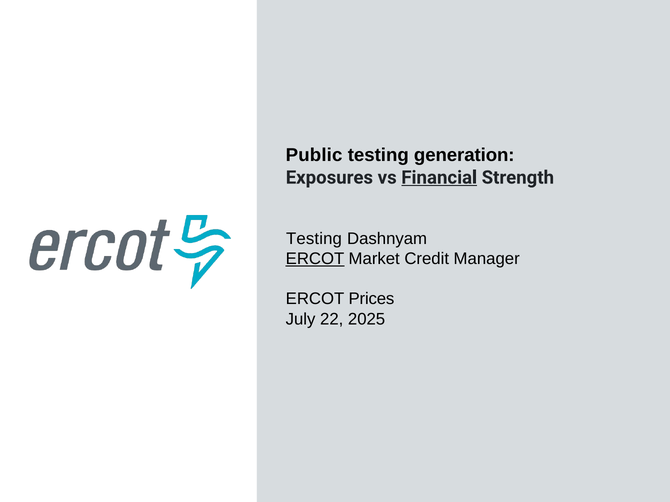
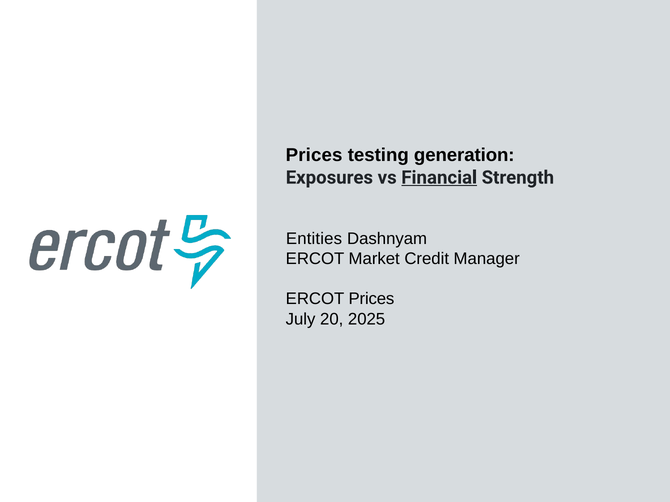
Public at (314, 155): Public -> Prices
Testing at (314, 239): Testing -> Entities
ERCOT at (315, 259) underline: present -> none
22: 22 -> 20
